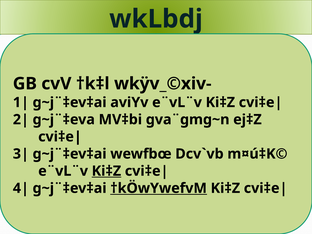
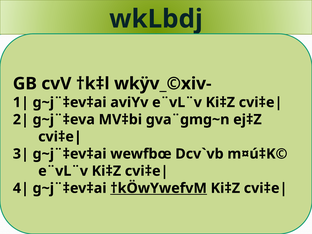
Ki‡Z at (106, 171) underline: present -> none
